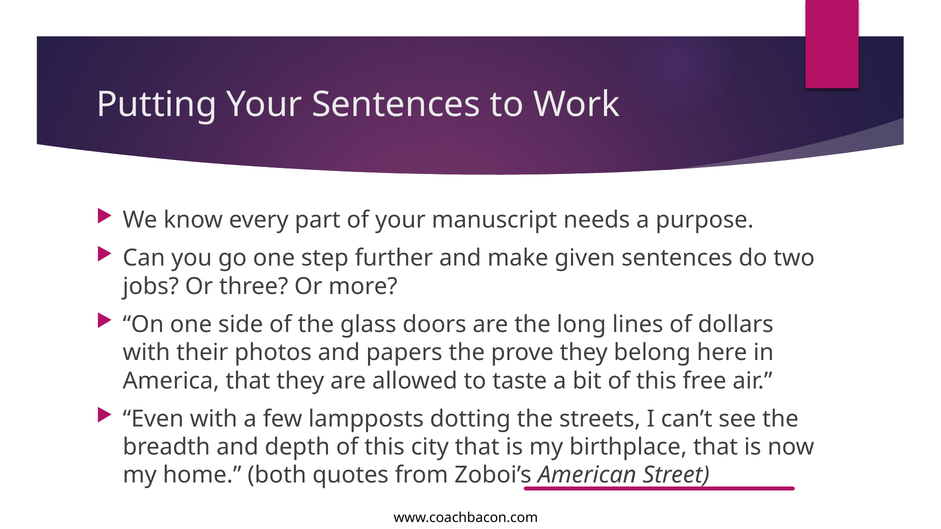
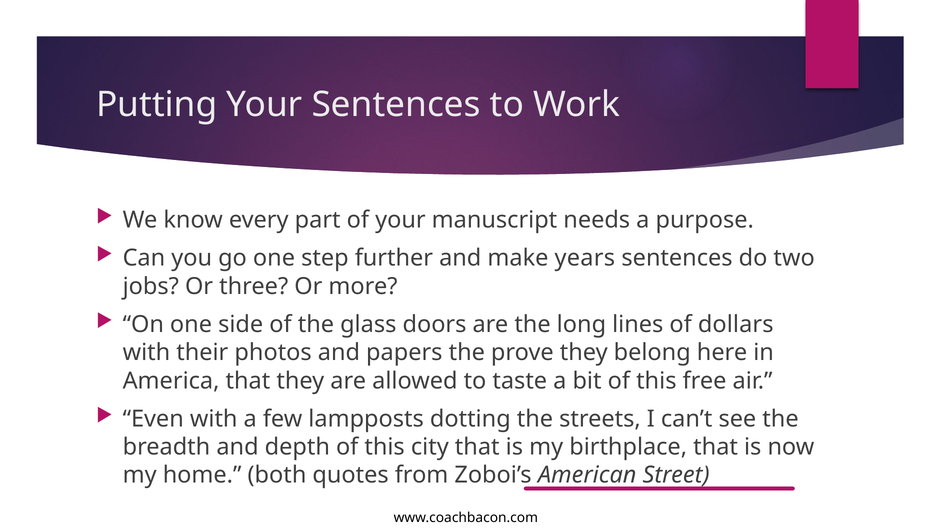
given: given -> years
